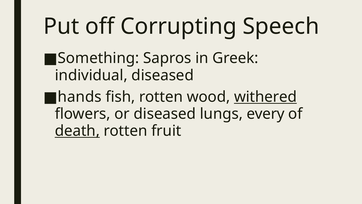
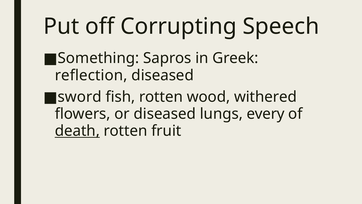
individual: individual -> reflection
hands: hands -> sword
withered underline: present -> none
